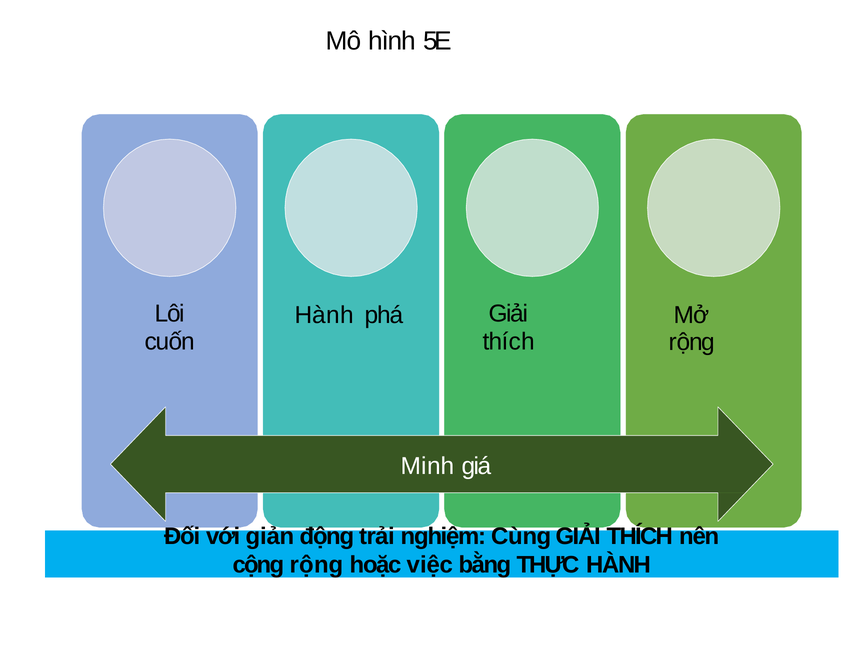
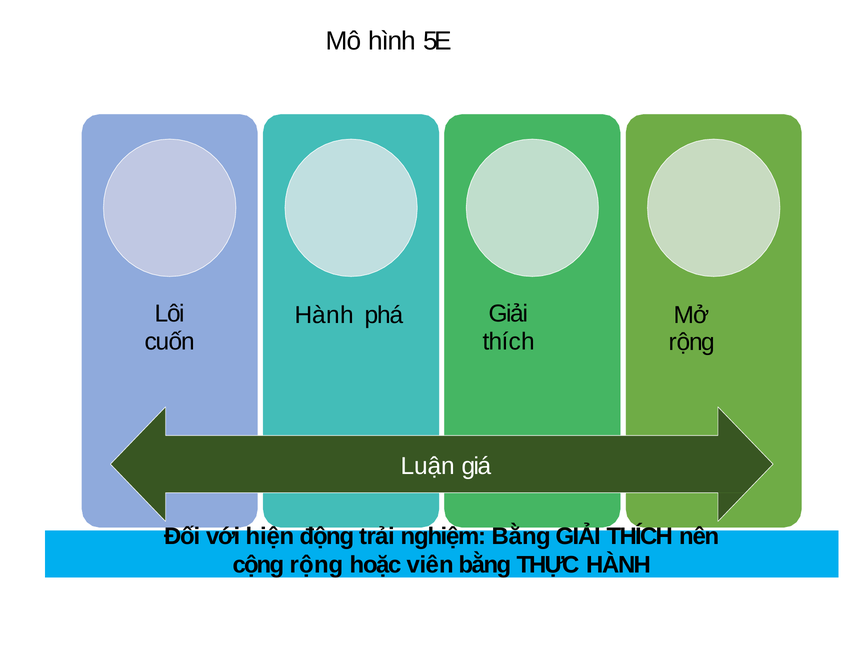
Minh: Minh -> Luận
giản: giản -> hiện
nghiệm Cùng: Cùng -> Bằng
việc: việc -> viên
